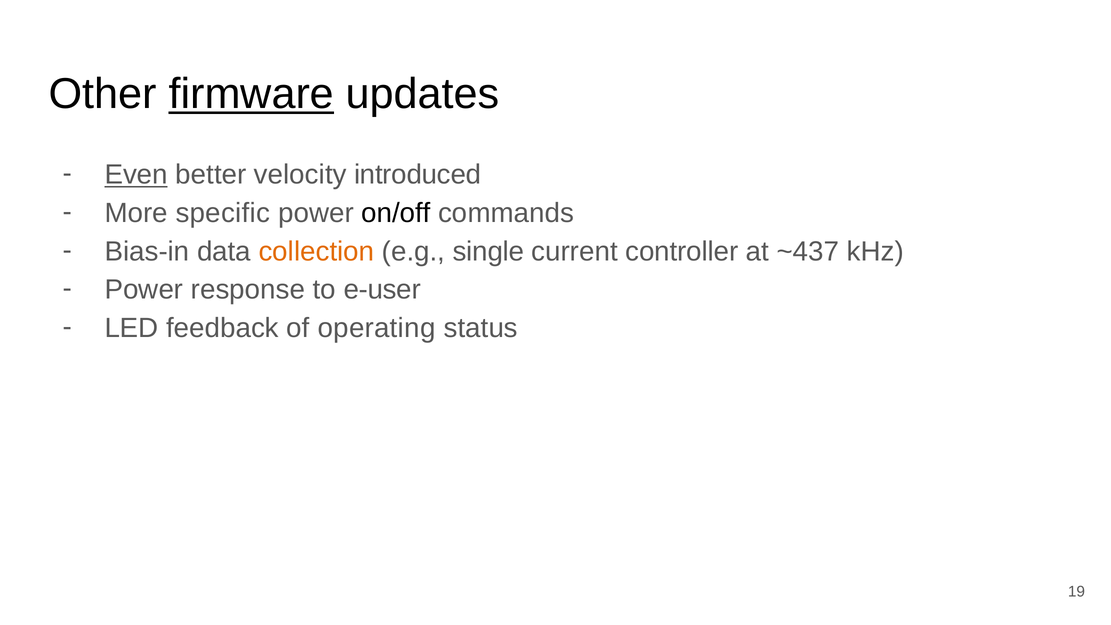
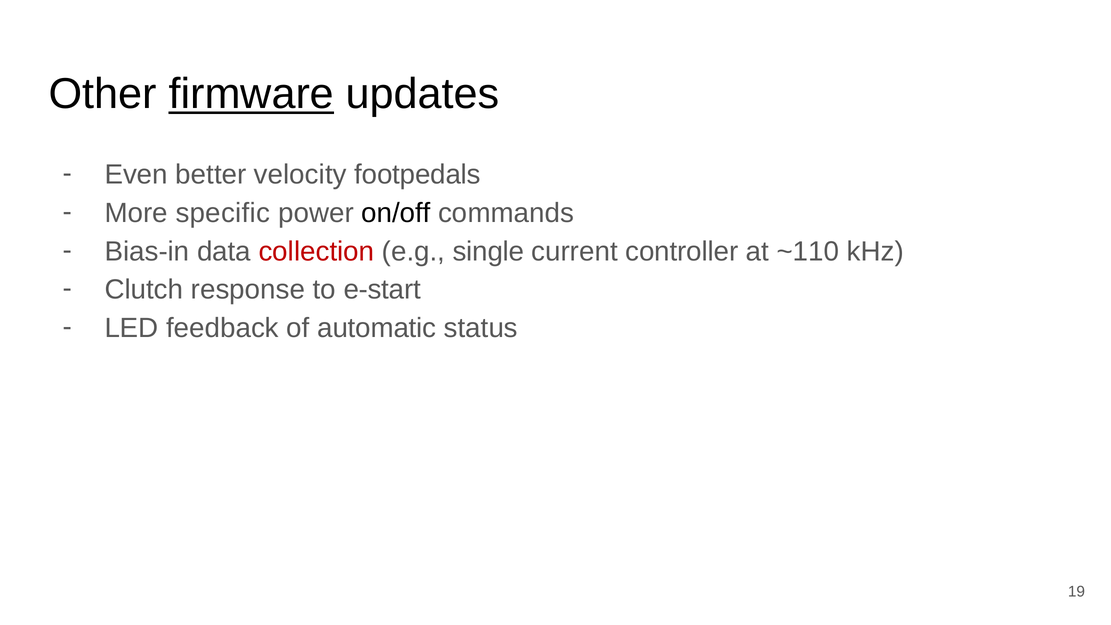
Even underline: present -> none
introduced: introduced -> footpedals
collection colour: orange -> red
~437: ~437 -> ~110
Power at (144, 290): Power -> Clutch
e-user: e-user -> e-start
operating: operating -> automatic
